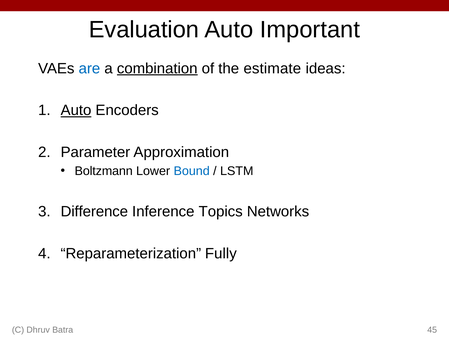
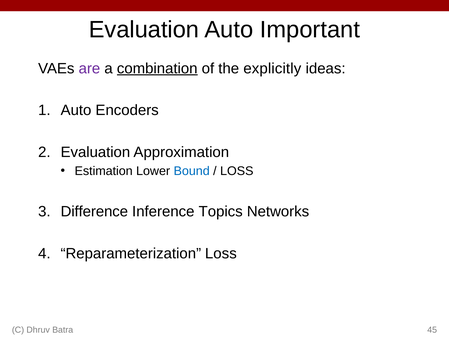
are colour: blue -> purple
estimate: estimate -> explicitly
Auto at (76, 110) underline: present -> none
Parameter at (95, 152): Parameter -> Evaluation
Boltzmann: Boltzmann -> Estimation
LSTM at (237, 171): LSTM -> LOSS
Reparameterization Fully: Fully -> Loss
